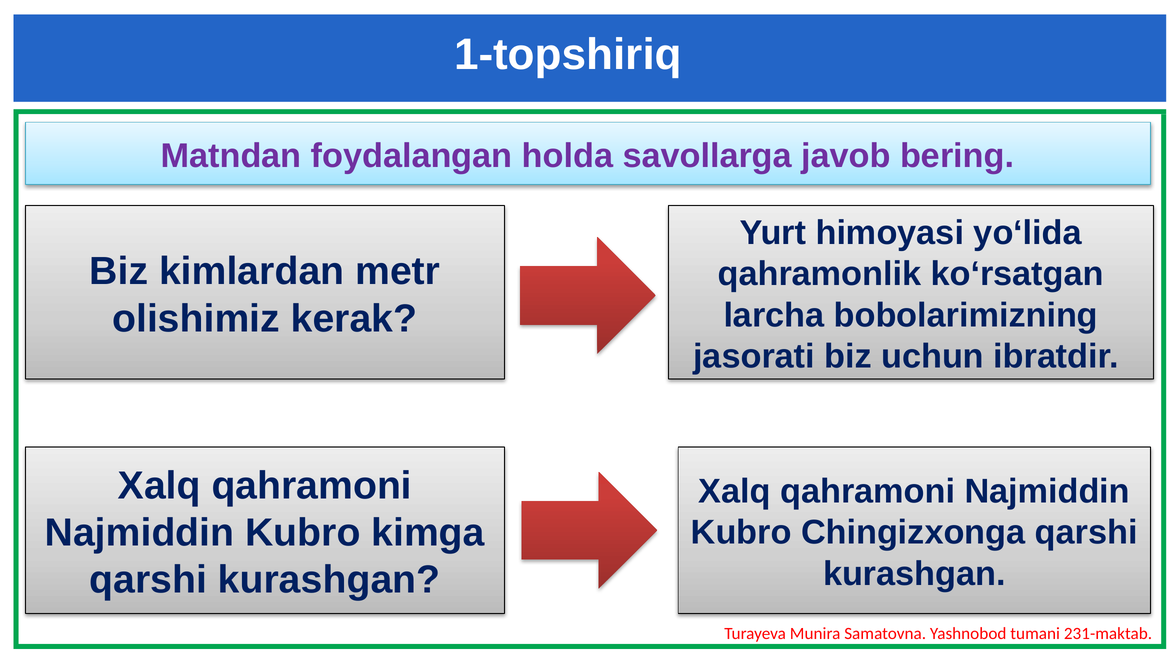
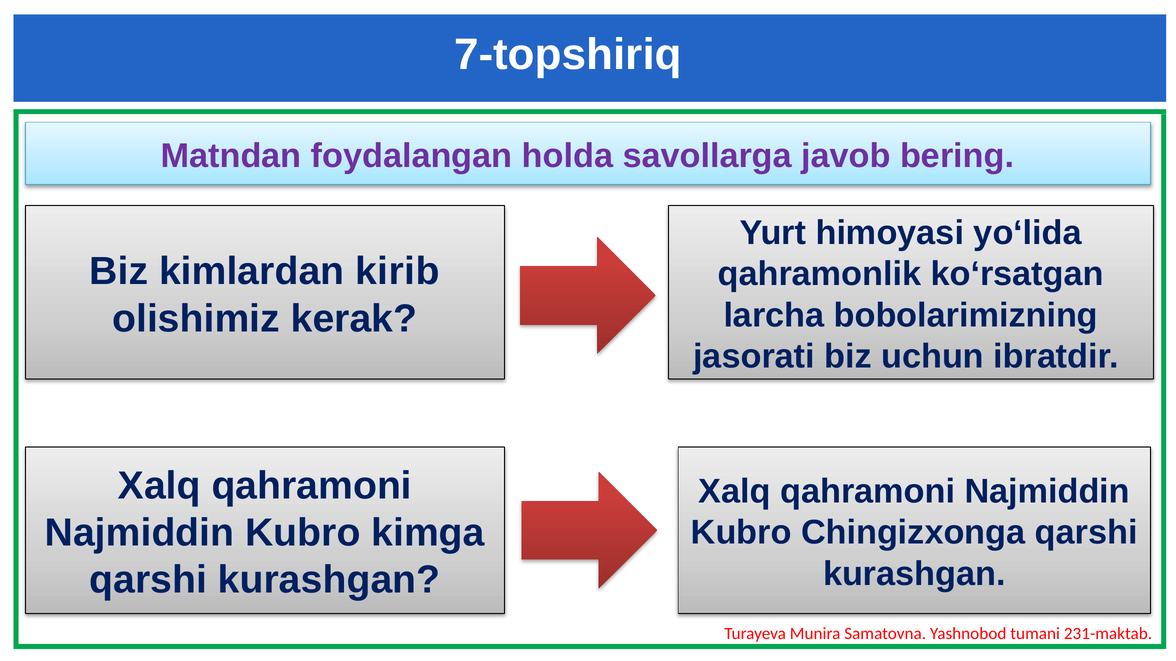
1-topshiriq: 1-topshiriq -> 7-topshiriq
metr: metr -> kirib
